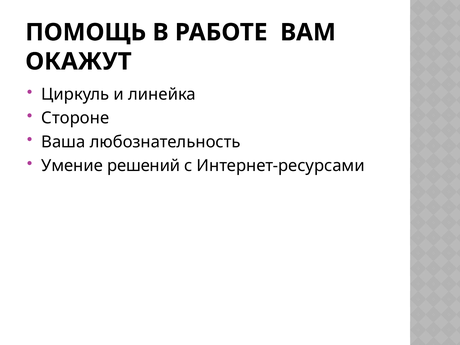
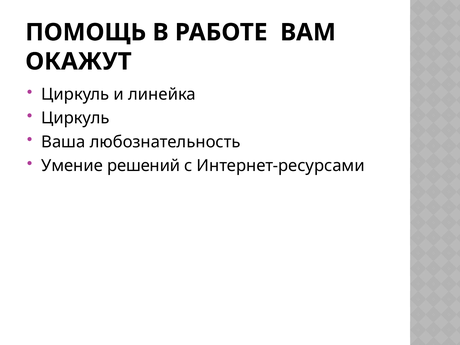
Стороне at (75, 118): Стороне -> Циркуль
